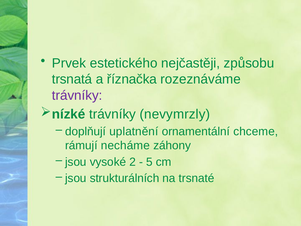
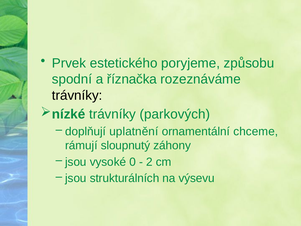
nejčastěji: nejčastěji -> poryjeme
trsnatá: trsnatá -> spodní
trávníky at (77, 95) colour: purple -> black
nevymrzly: nevymrzly -> parkových
necháme: necháme -> sloupnutý
2: 2 -> 0
5: 5 -> 2
trsnaté: trsnaté -> výsevu
